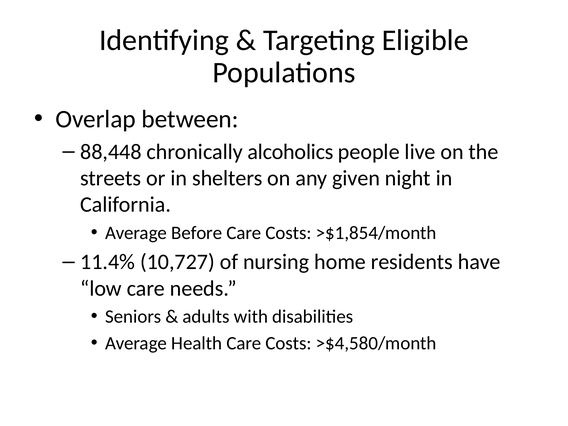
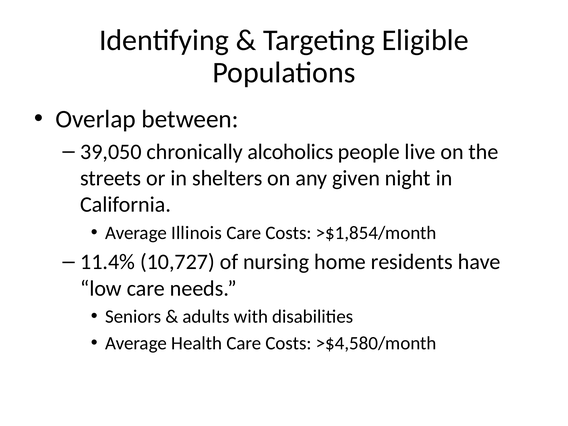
88,448: 88,448 -> 39,050
Before: Before -> Illinois
